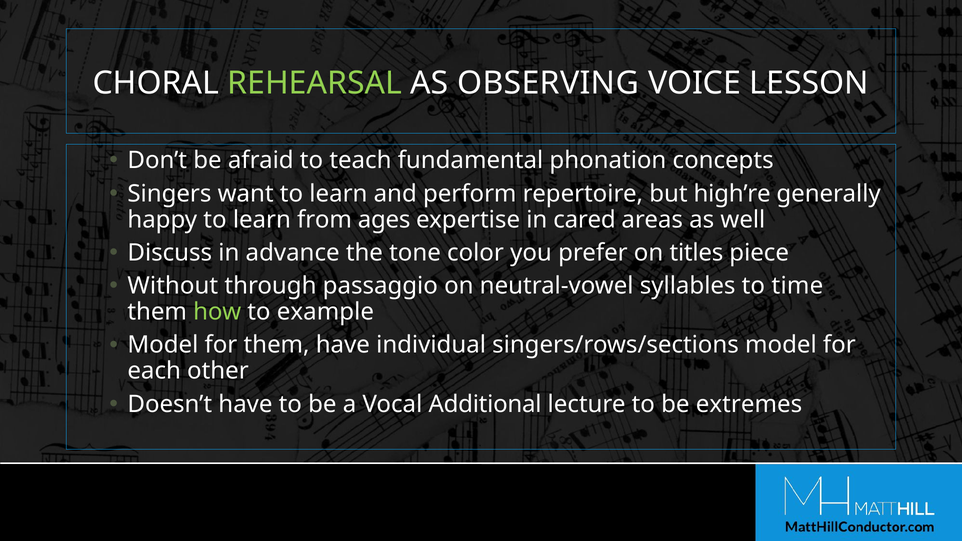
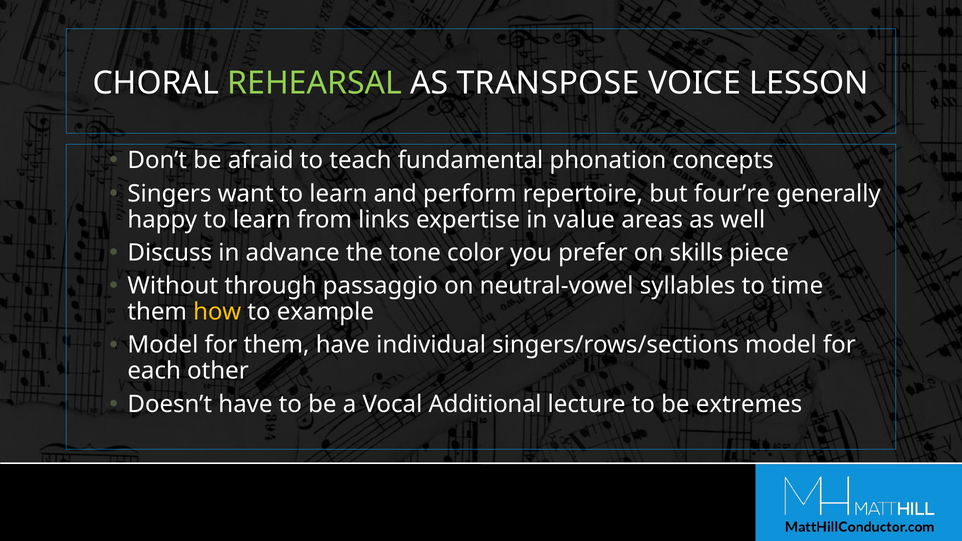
OBSERVING: OBSERVING -> TRANSPOSE
high’re: high’re -> four’re
ages: ages -> links
cared: cared -> value
titles: titles -> skills
how colour: light green -> yellow
